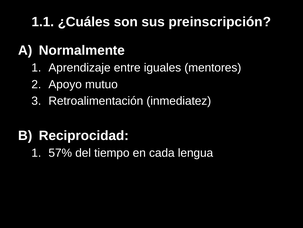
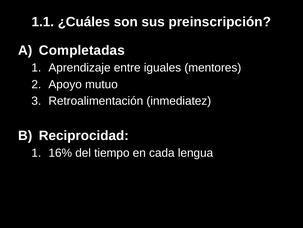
Normalmente: Normalmente -> Completadas
57%: 57% -> 16%
